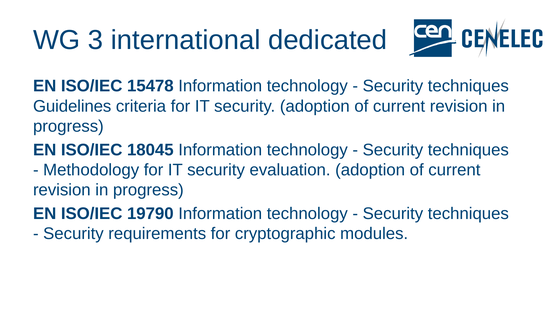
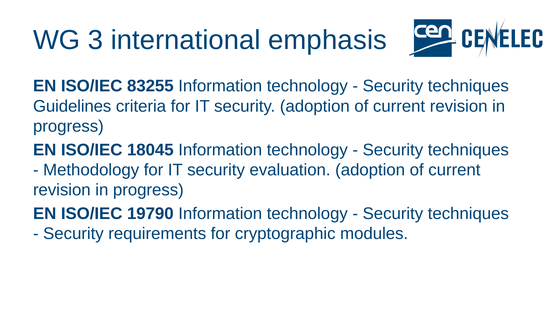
dedicated: dedicated -> emphasis
15478: 15478 -> 83255
